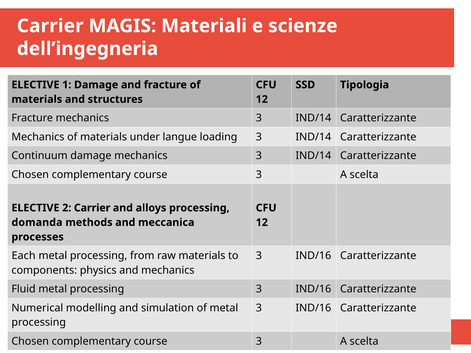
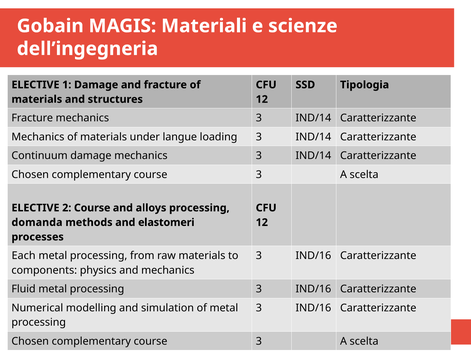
Carrier at (50, 26): Carrier -> Gobain
2 Carrier: Carrier -> Course
meccanica: meccanica -> elastomeri
